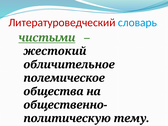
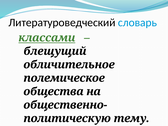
Литературоведческий colour: red -> black
чистыми: чистыми -> классами
жестокий: жестокий -> блещущий
